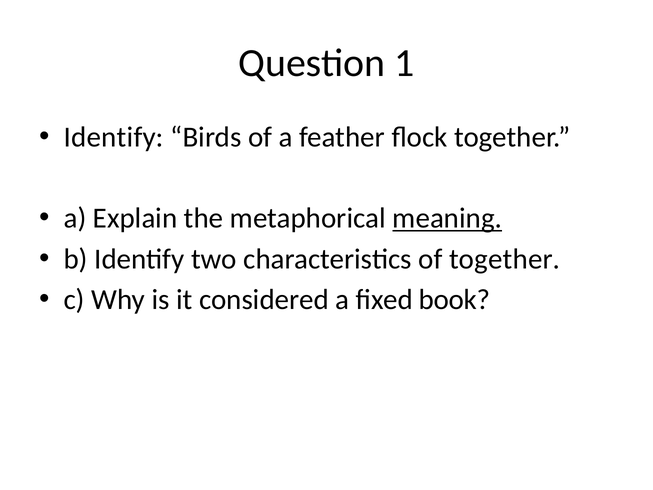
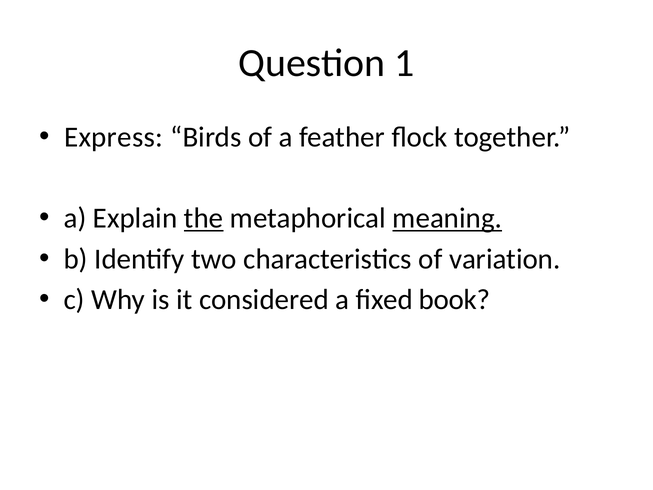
Identify at (114, 137): Identify -> Express
the underline: none -> present
of together: together -> variation
